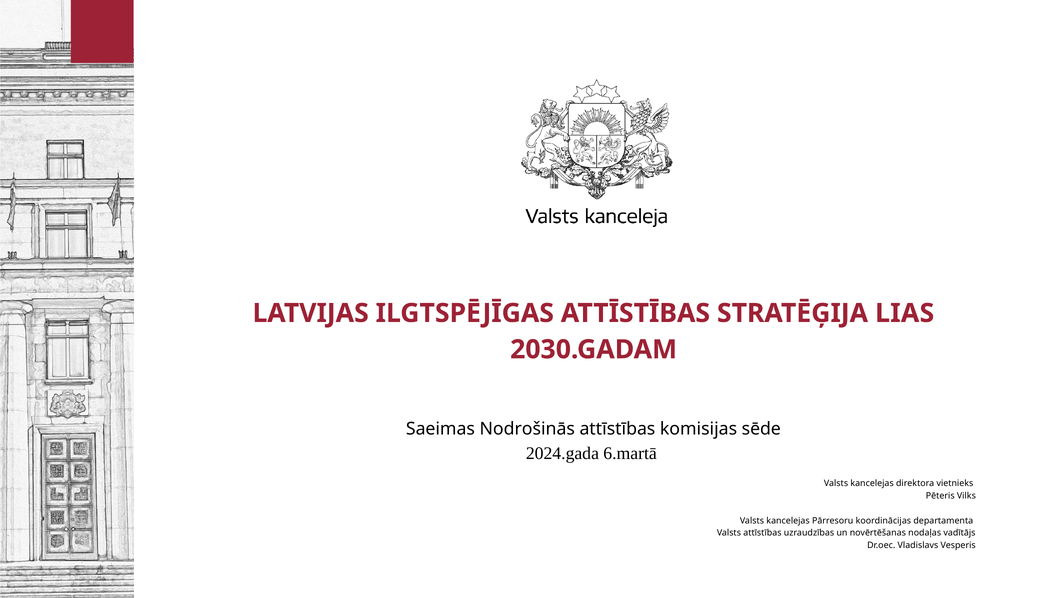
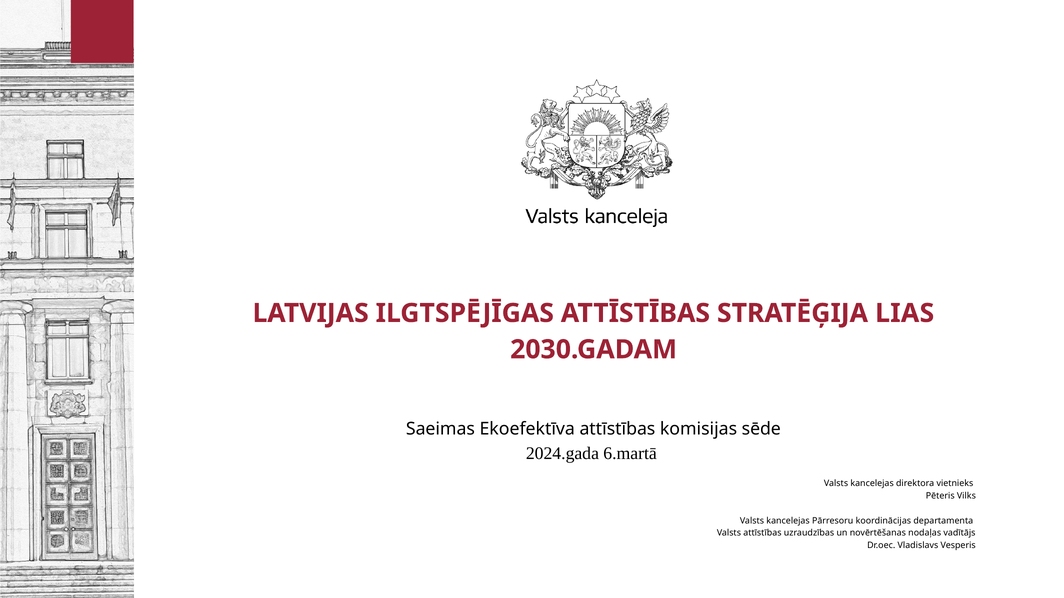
Nodrošinās: Nodrošinās -> Ekoefektīva
